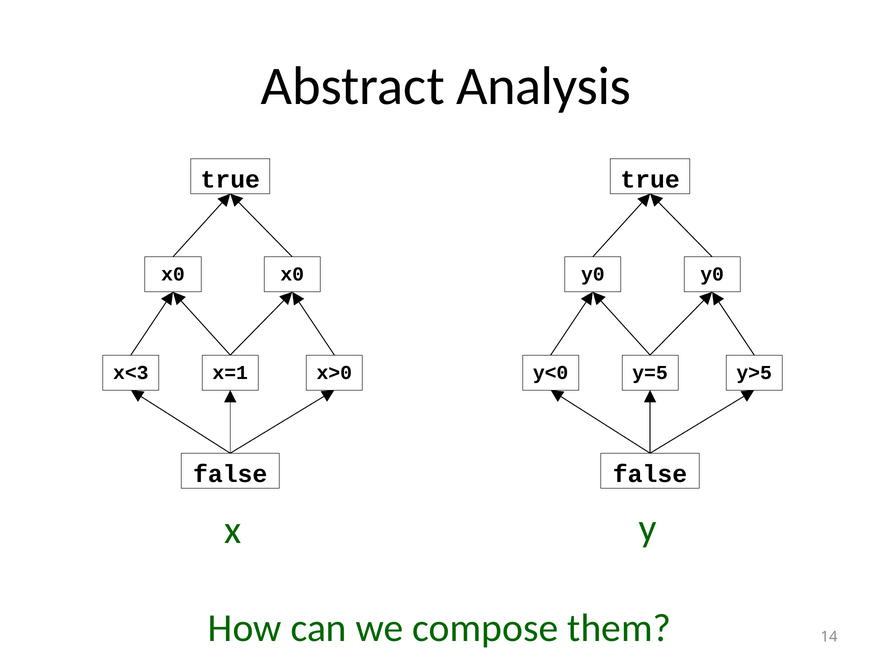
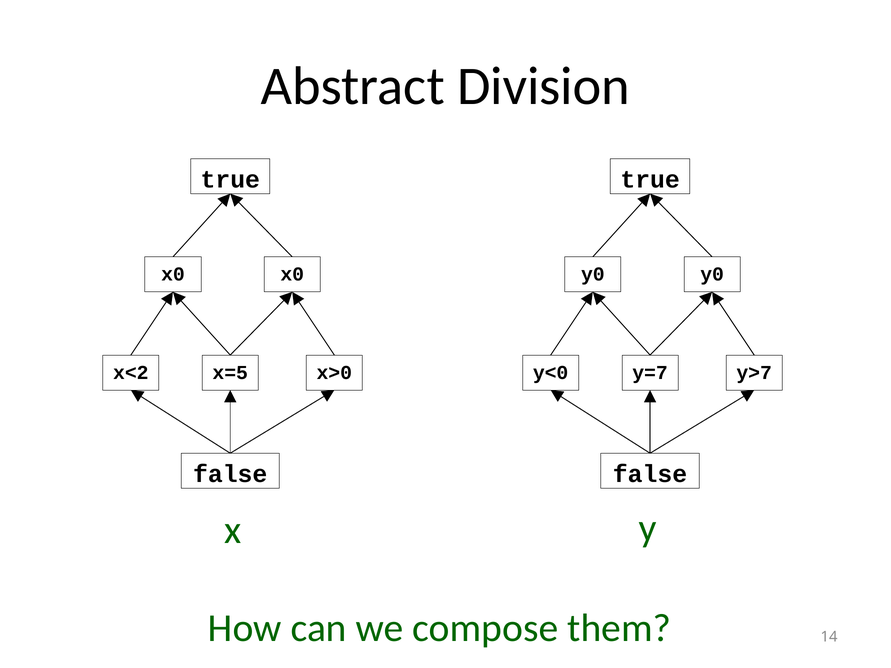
Analysis: Analysis -> Division
x<3: x<3 -> x<2
x=1: x=1 -> x=5
y=5: y=5 -> y=7
y>5: y>5 -> y>7
